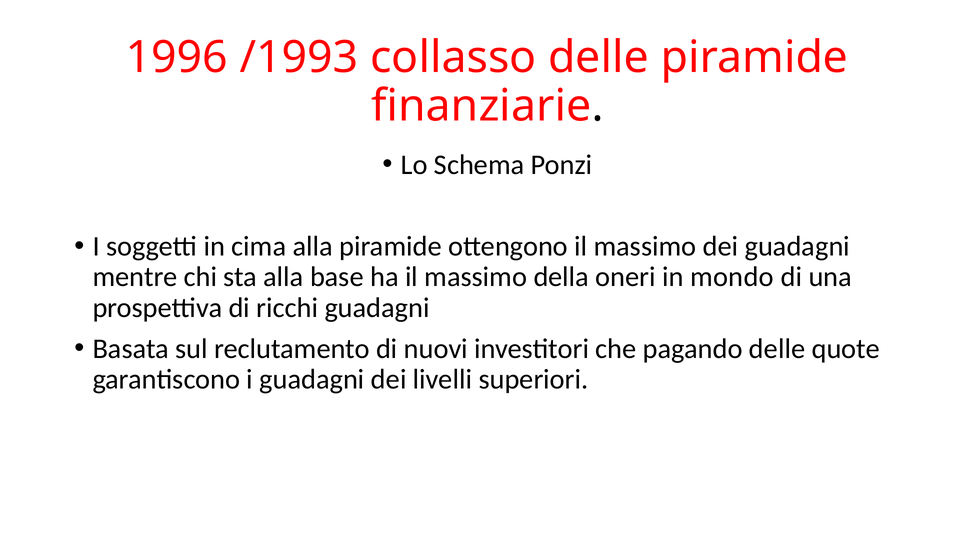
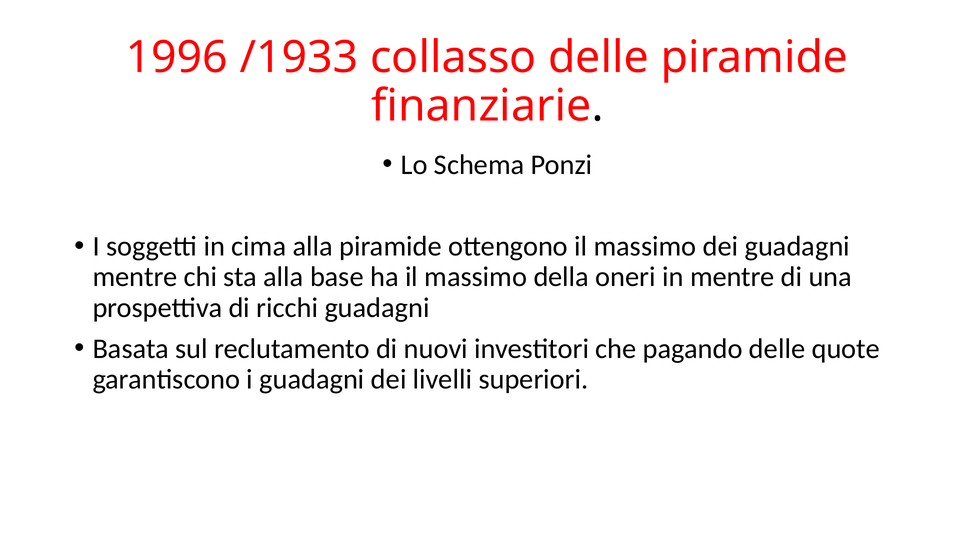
/1993: /1993 -> /1933
in mondo: mondo -> mentre
